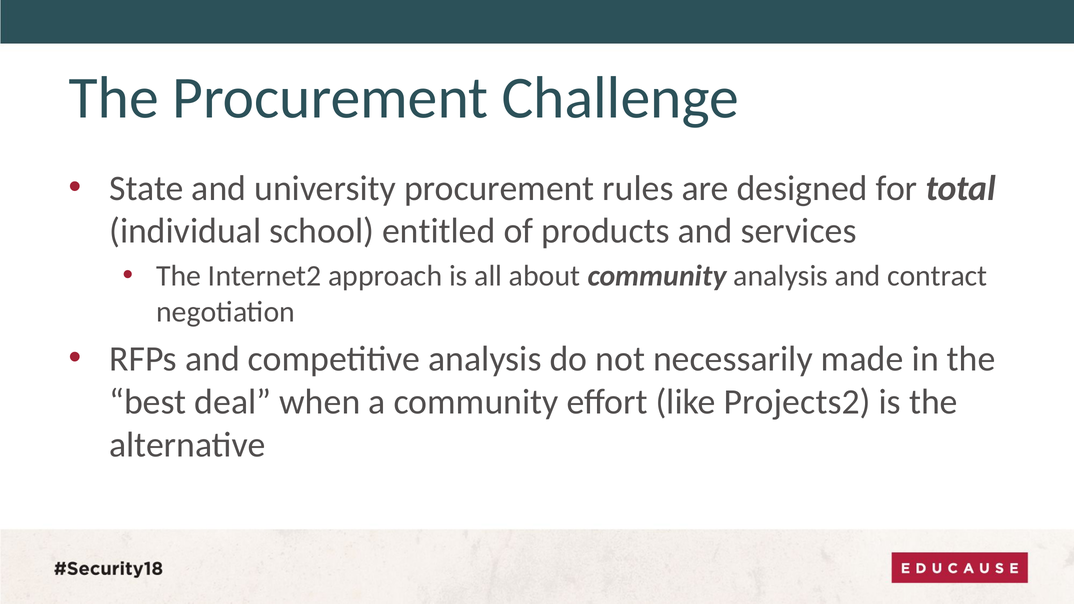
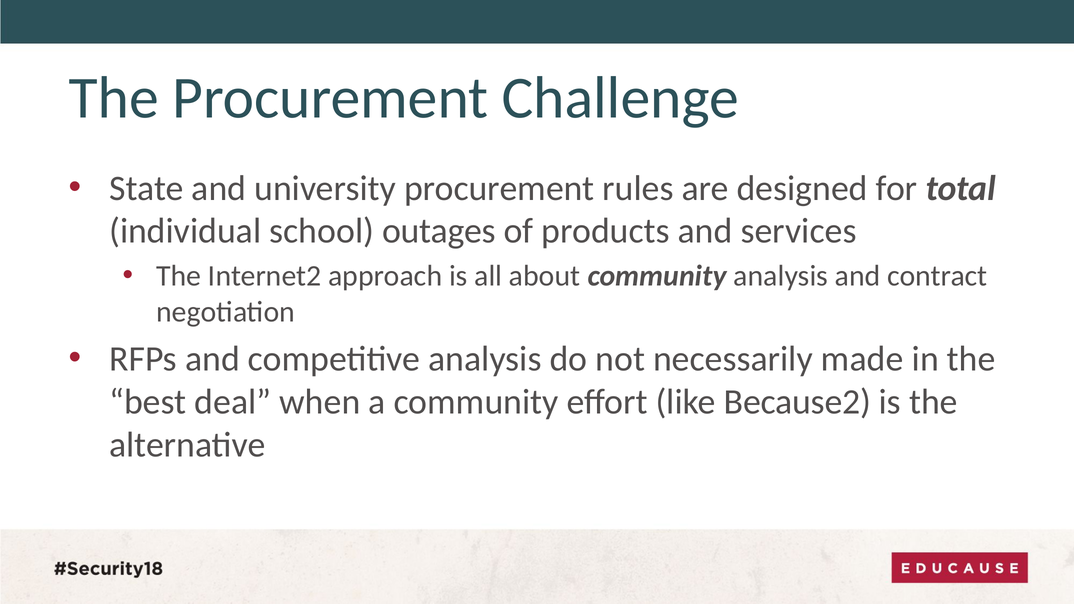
entitled: entitled -> outages
Projects2: Projects2 -> Because2
